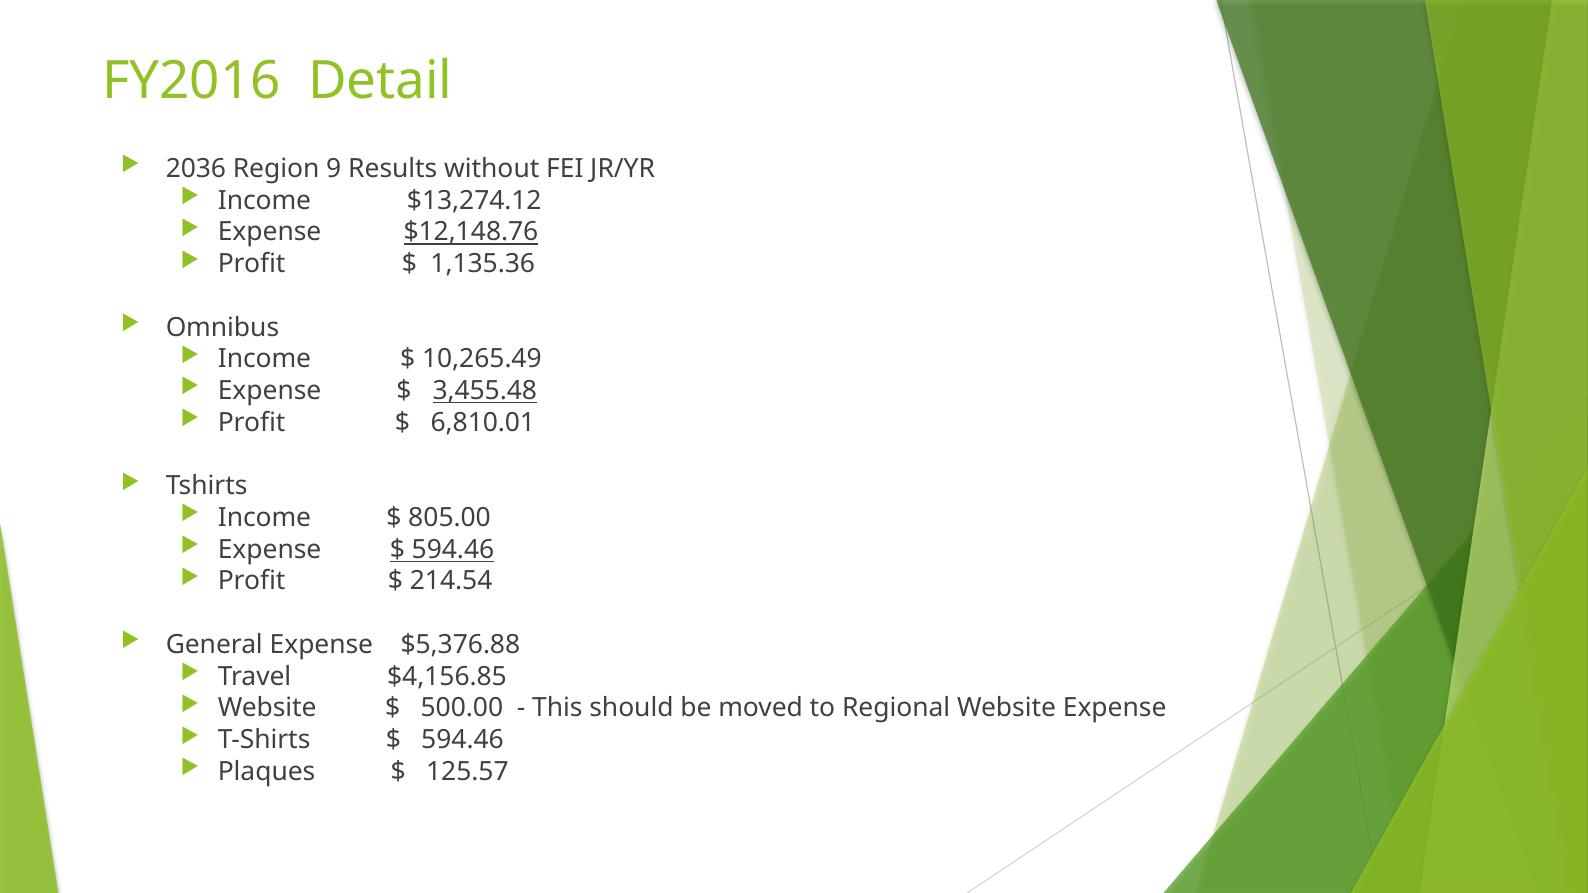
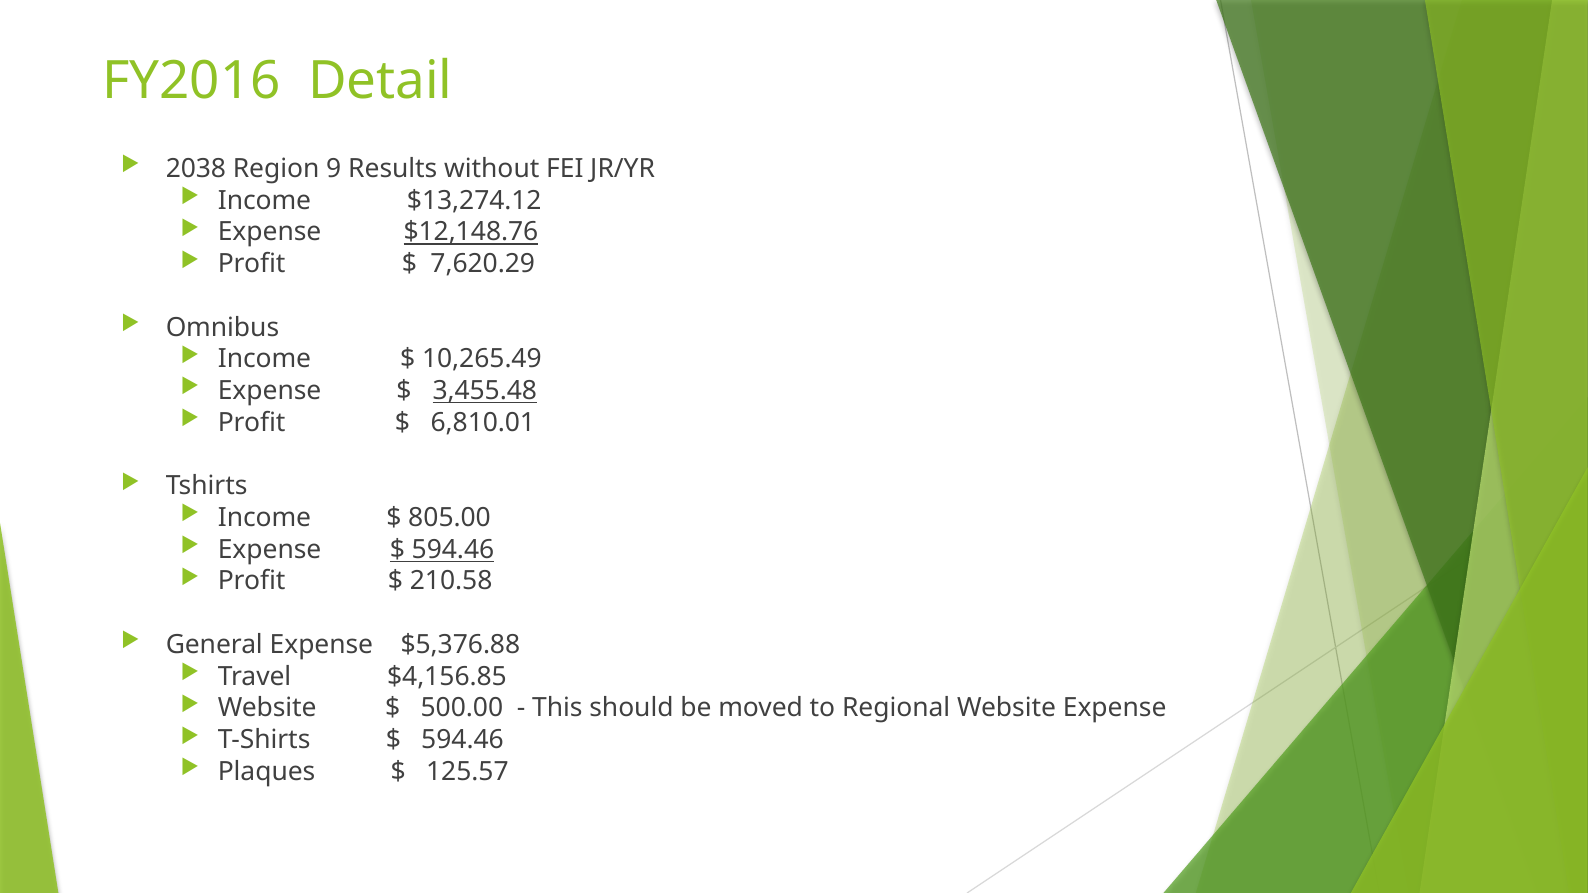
2036: 2036 -> 2038
1,135.36: 1,135.36 -> 7,620.29
214.54: 214.54 -> 210.58
